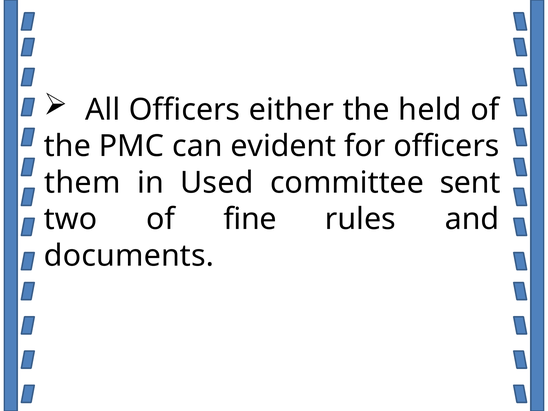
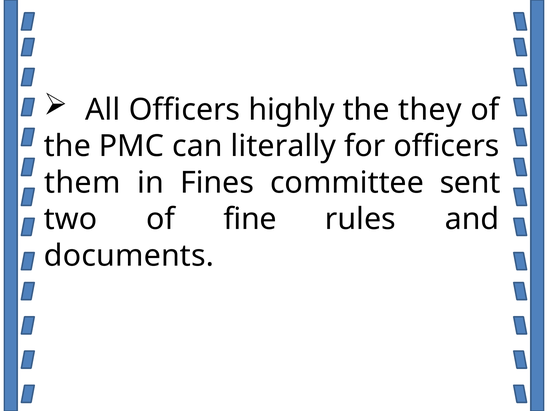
either: either -> highly
held: held -> they
evident: evident -> literally
Used: Used -> Fines
